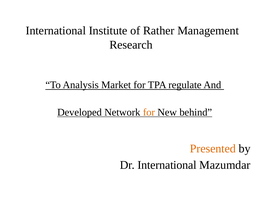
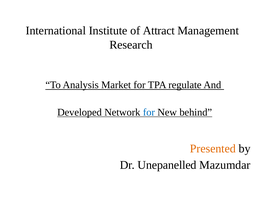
Rather: Rather -> Attract
for at (149, 112) colour: orange -> blue
Dr International: International -> Unepanelled
